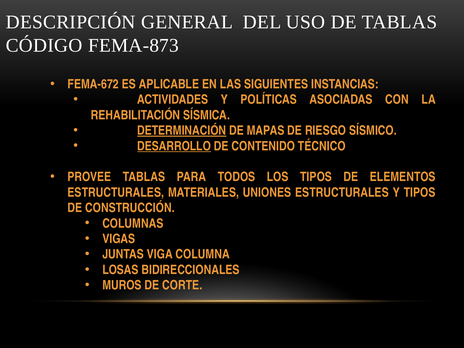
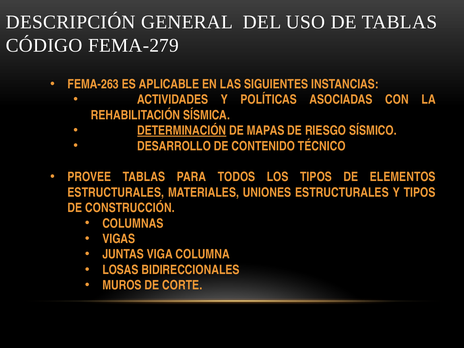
FEMA-873: FEMA-873 -> FEMA-279
FEMA-672: FEMA-672 -> FEMA-263
DESARROLLO underline: present -> none
